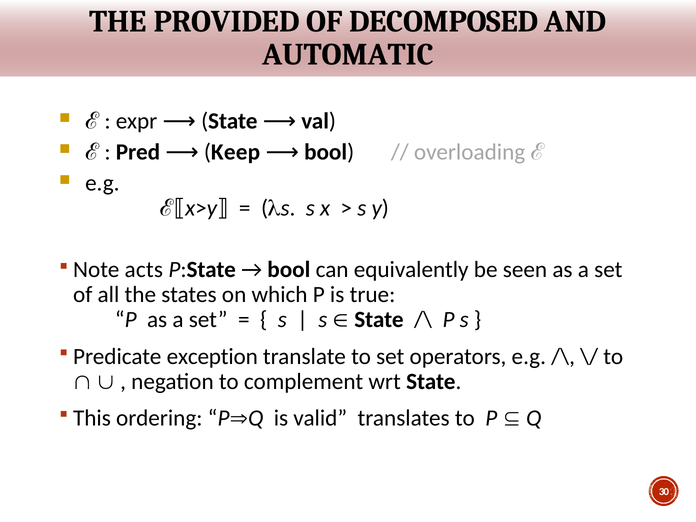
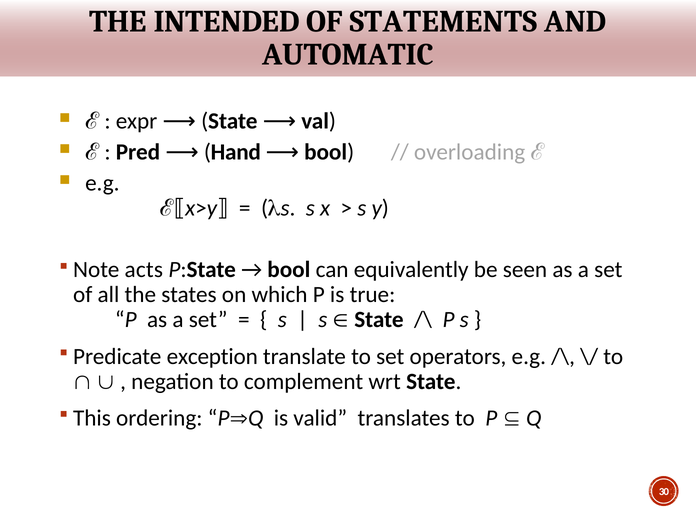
PROVIDED: PROVIDED -> INTENDED
DECOMPOSED: DECOMPOSED -> STATEMENTS
Keep: Keep -> Hand
